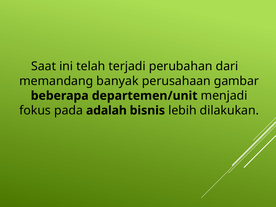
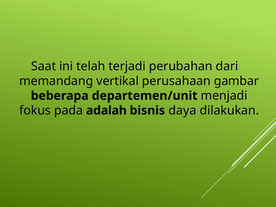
banyak: banyak -> vertikal
lebih: lebih -> daya
